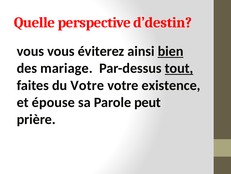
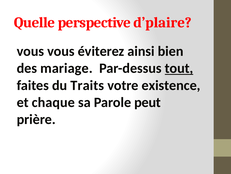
d’destin: d’destin -> d’plaire
bien underline: present -> none
du Votre: Votre -> Traits
épouse: épouse -> chaque
